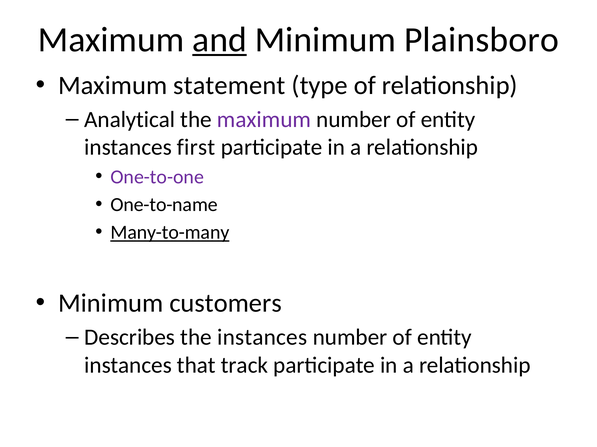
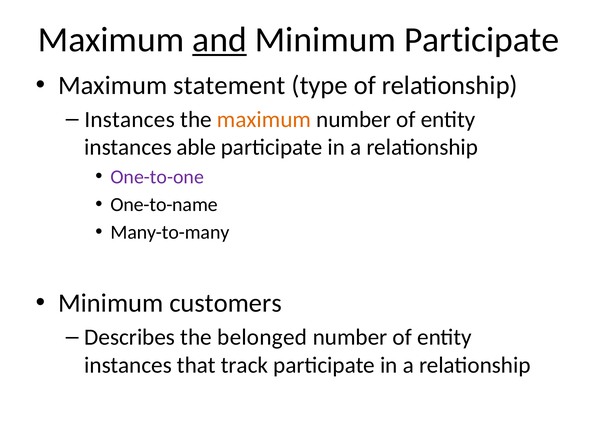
Minimum Plainsboro: Plainsboro -> Participate
Analytical at (130, 120): Analytical -> Instances
maximum at (264, 120) colour: purple -> orange
first: first -> able
Many-to-many underline: present -> none
the instances: instances -> belonged
